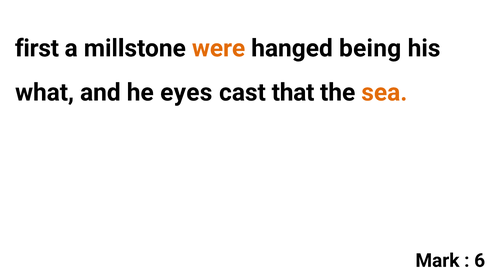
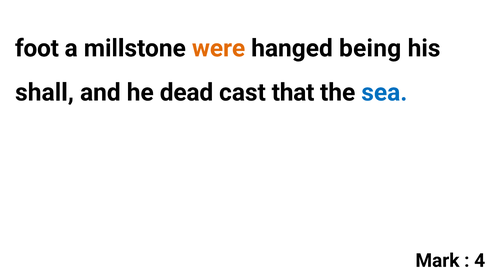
first: first -> foot
what: what -> shall
eyes: eyes -> dead
sea colour: orange -> blue
6: 6 -> 4
